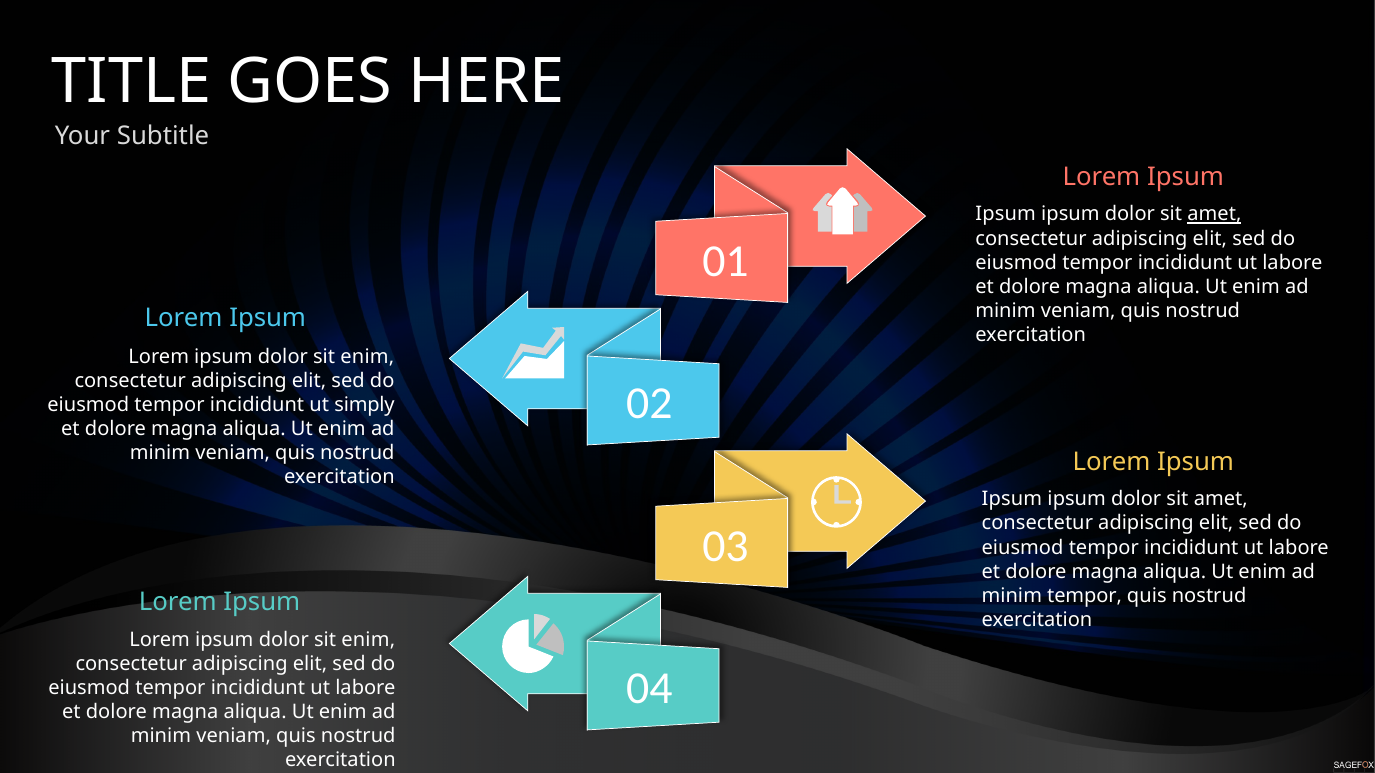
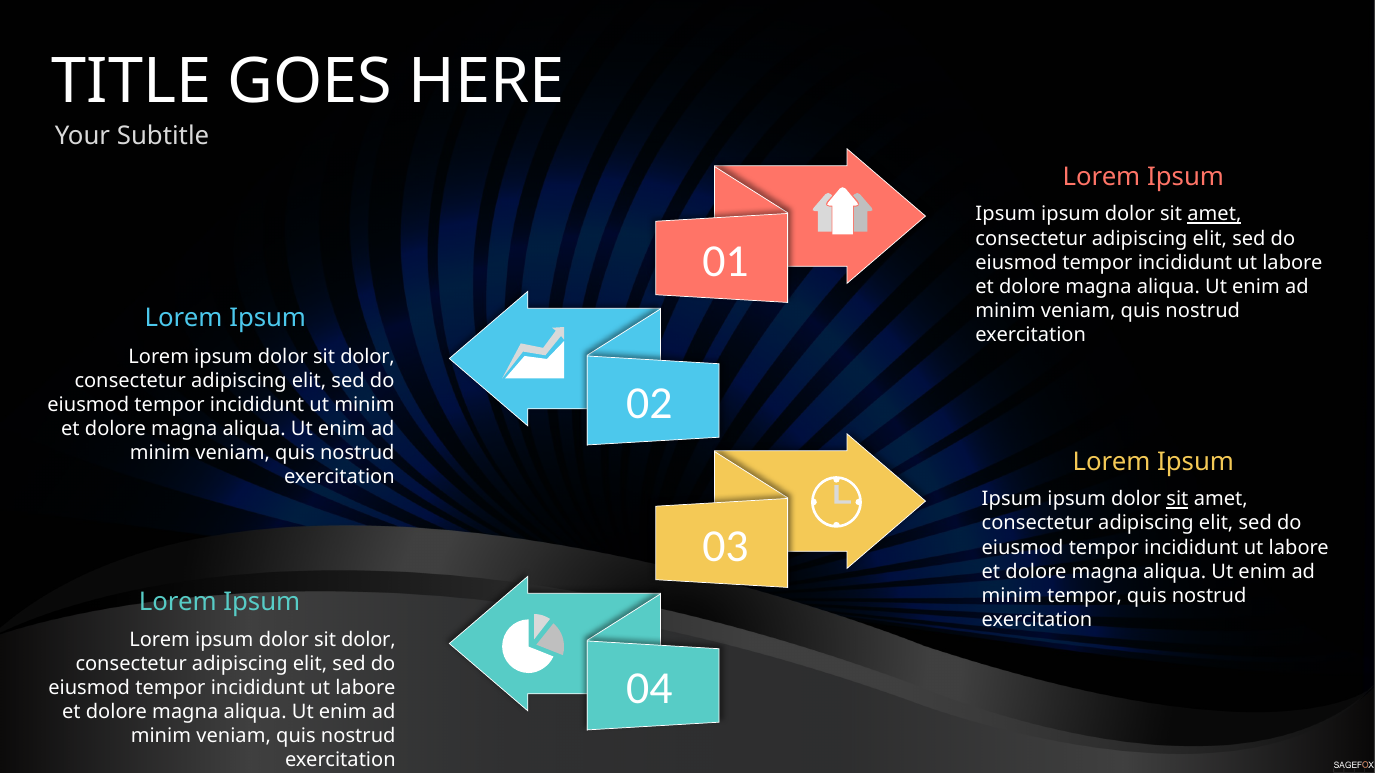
enim at (367, 357): enim -> dolor
ut simply: simply -> minim
sit at (1177, 500) underline: none -> present
enim at (368, 640): enim -> dolor
